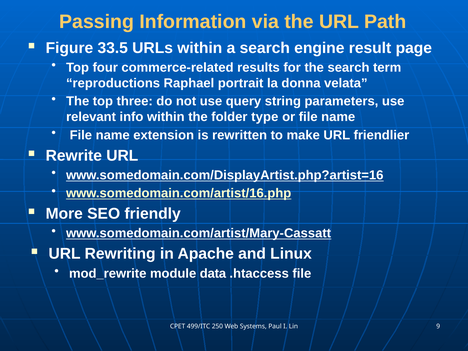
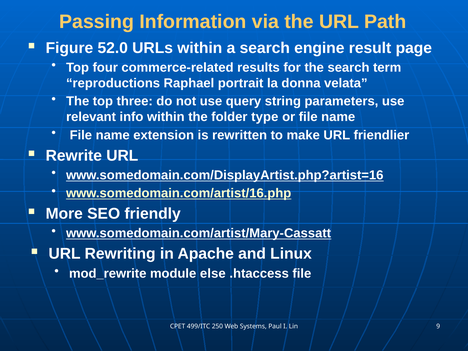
33.5: 33.5 -> 52.0
data: data -> else
